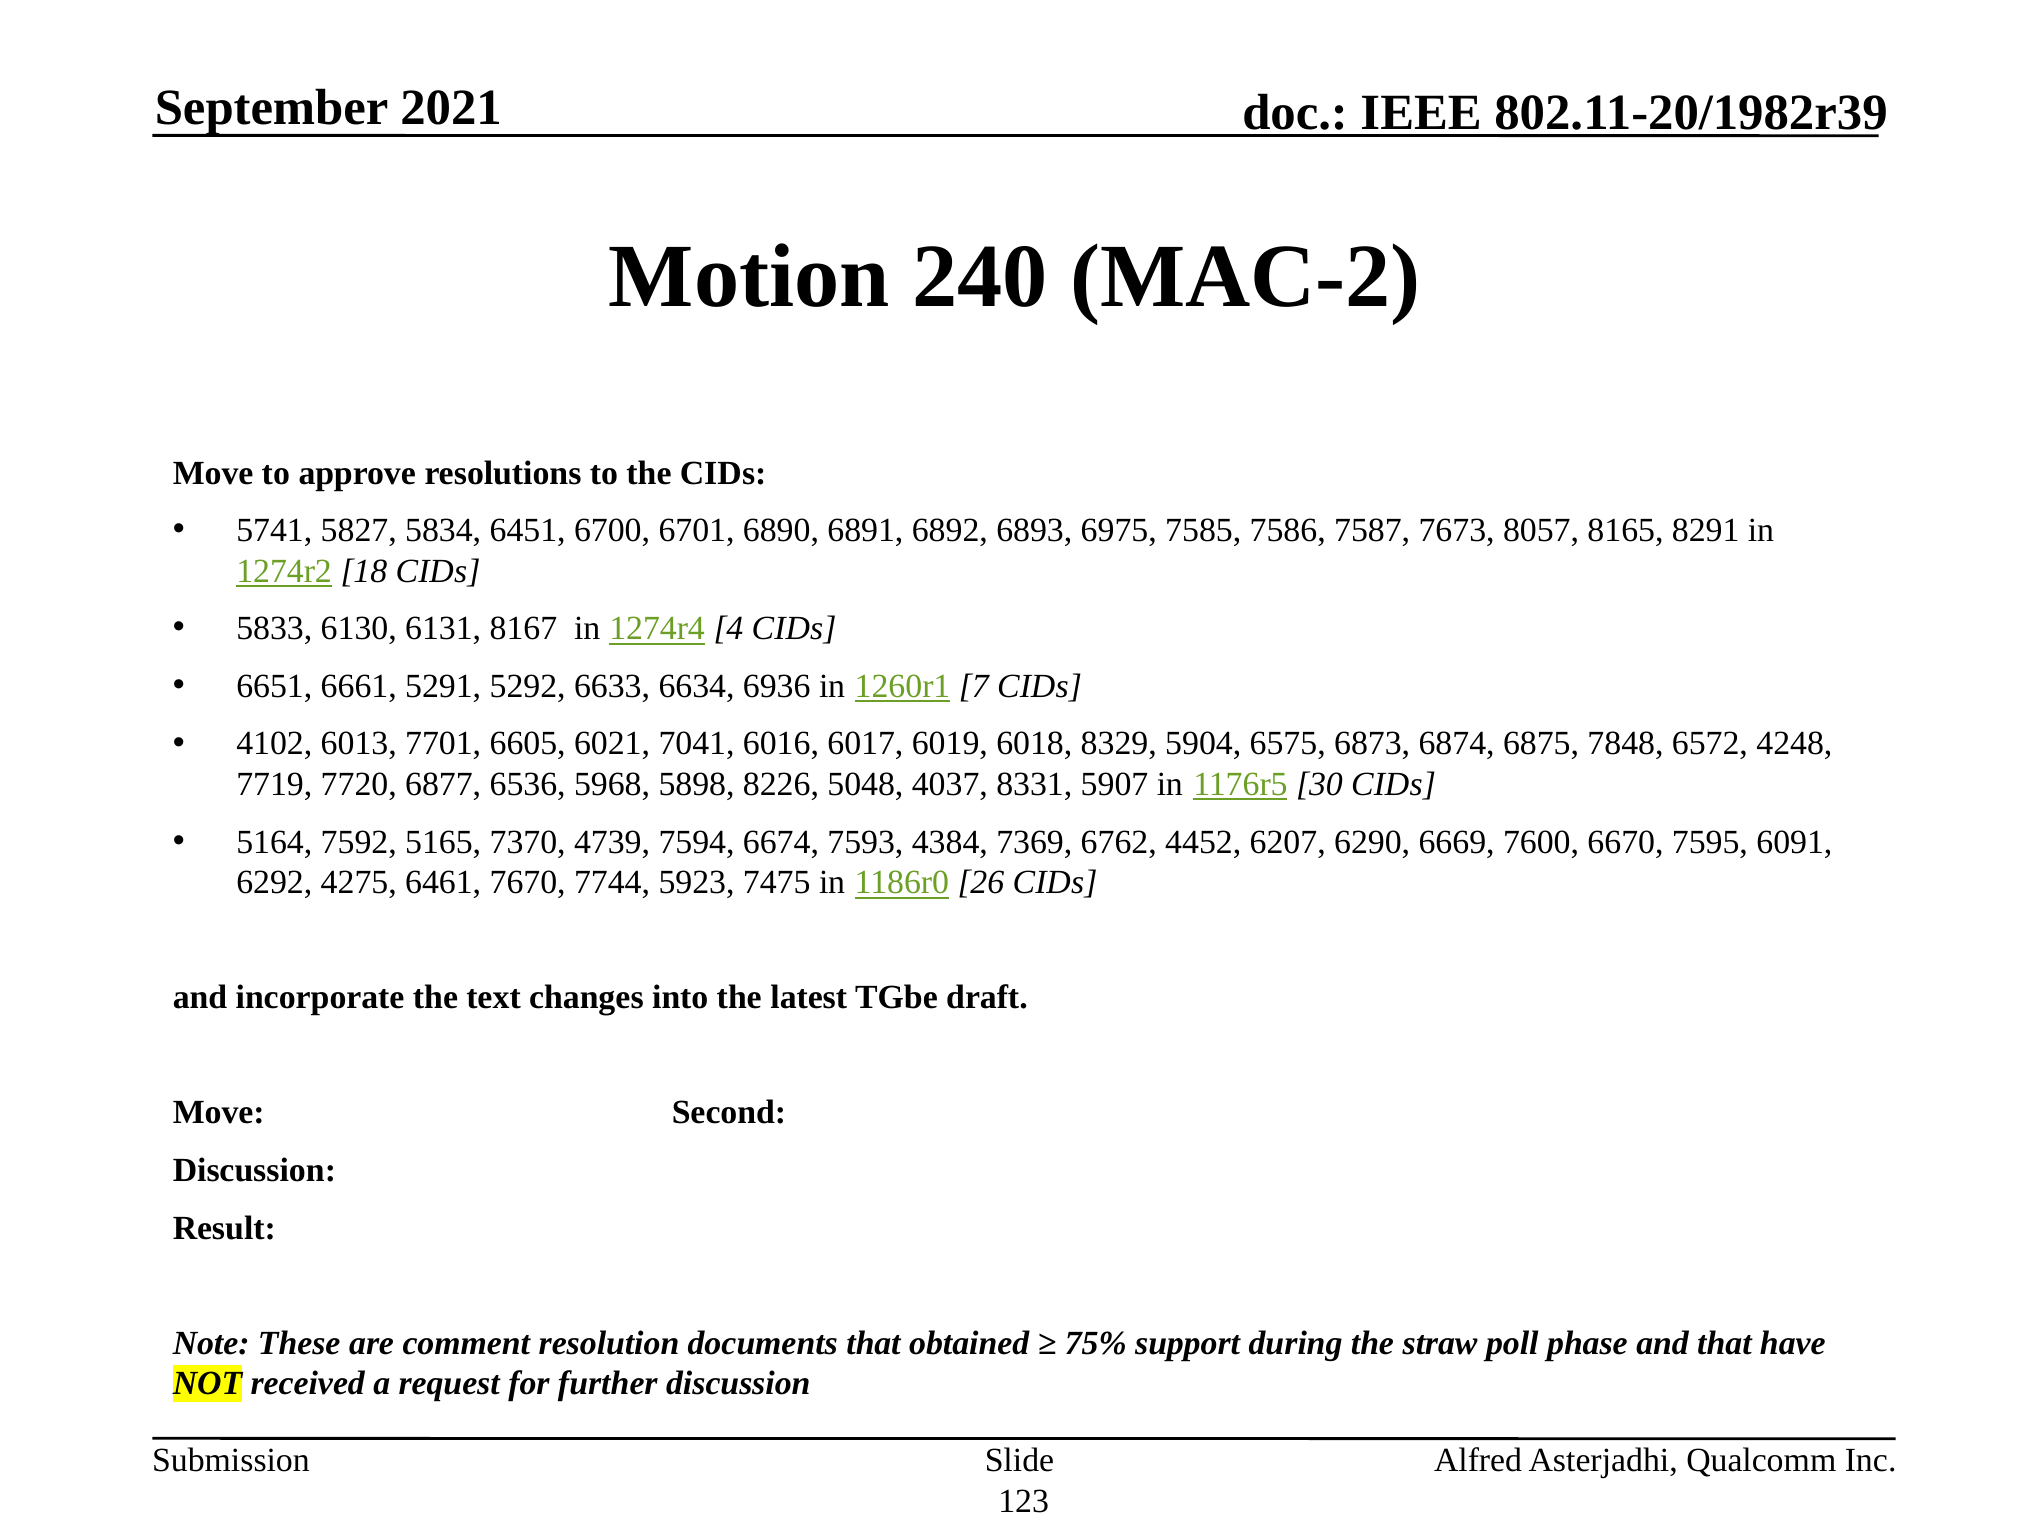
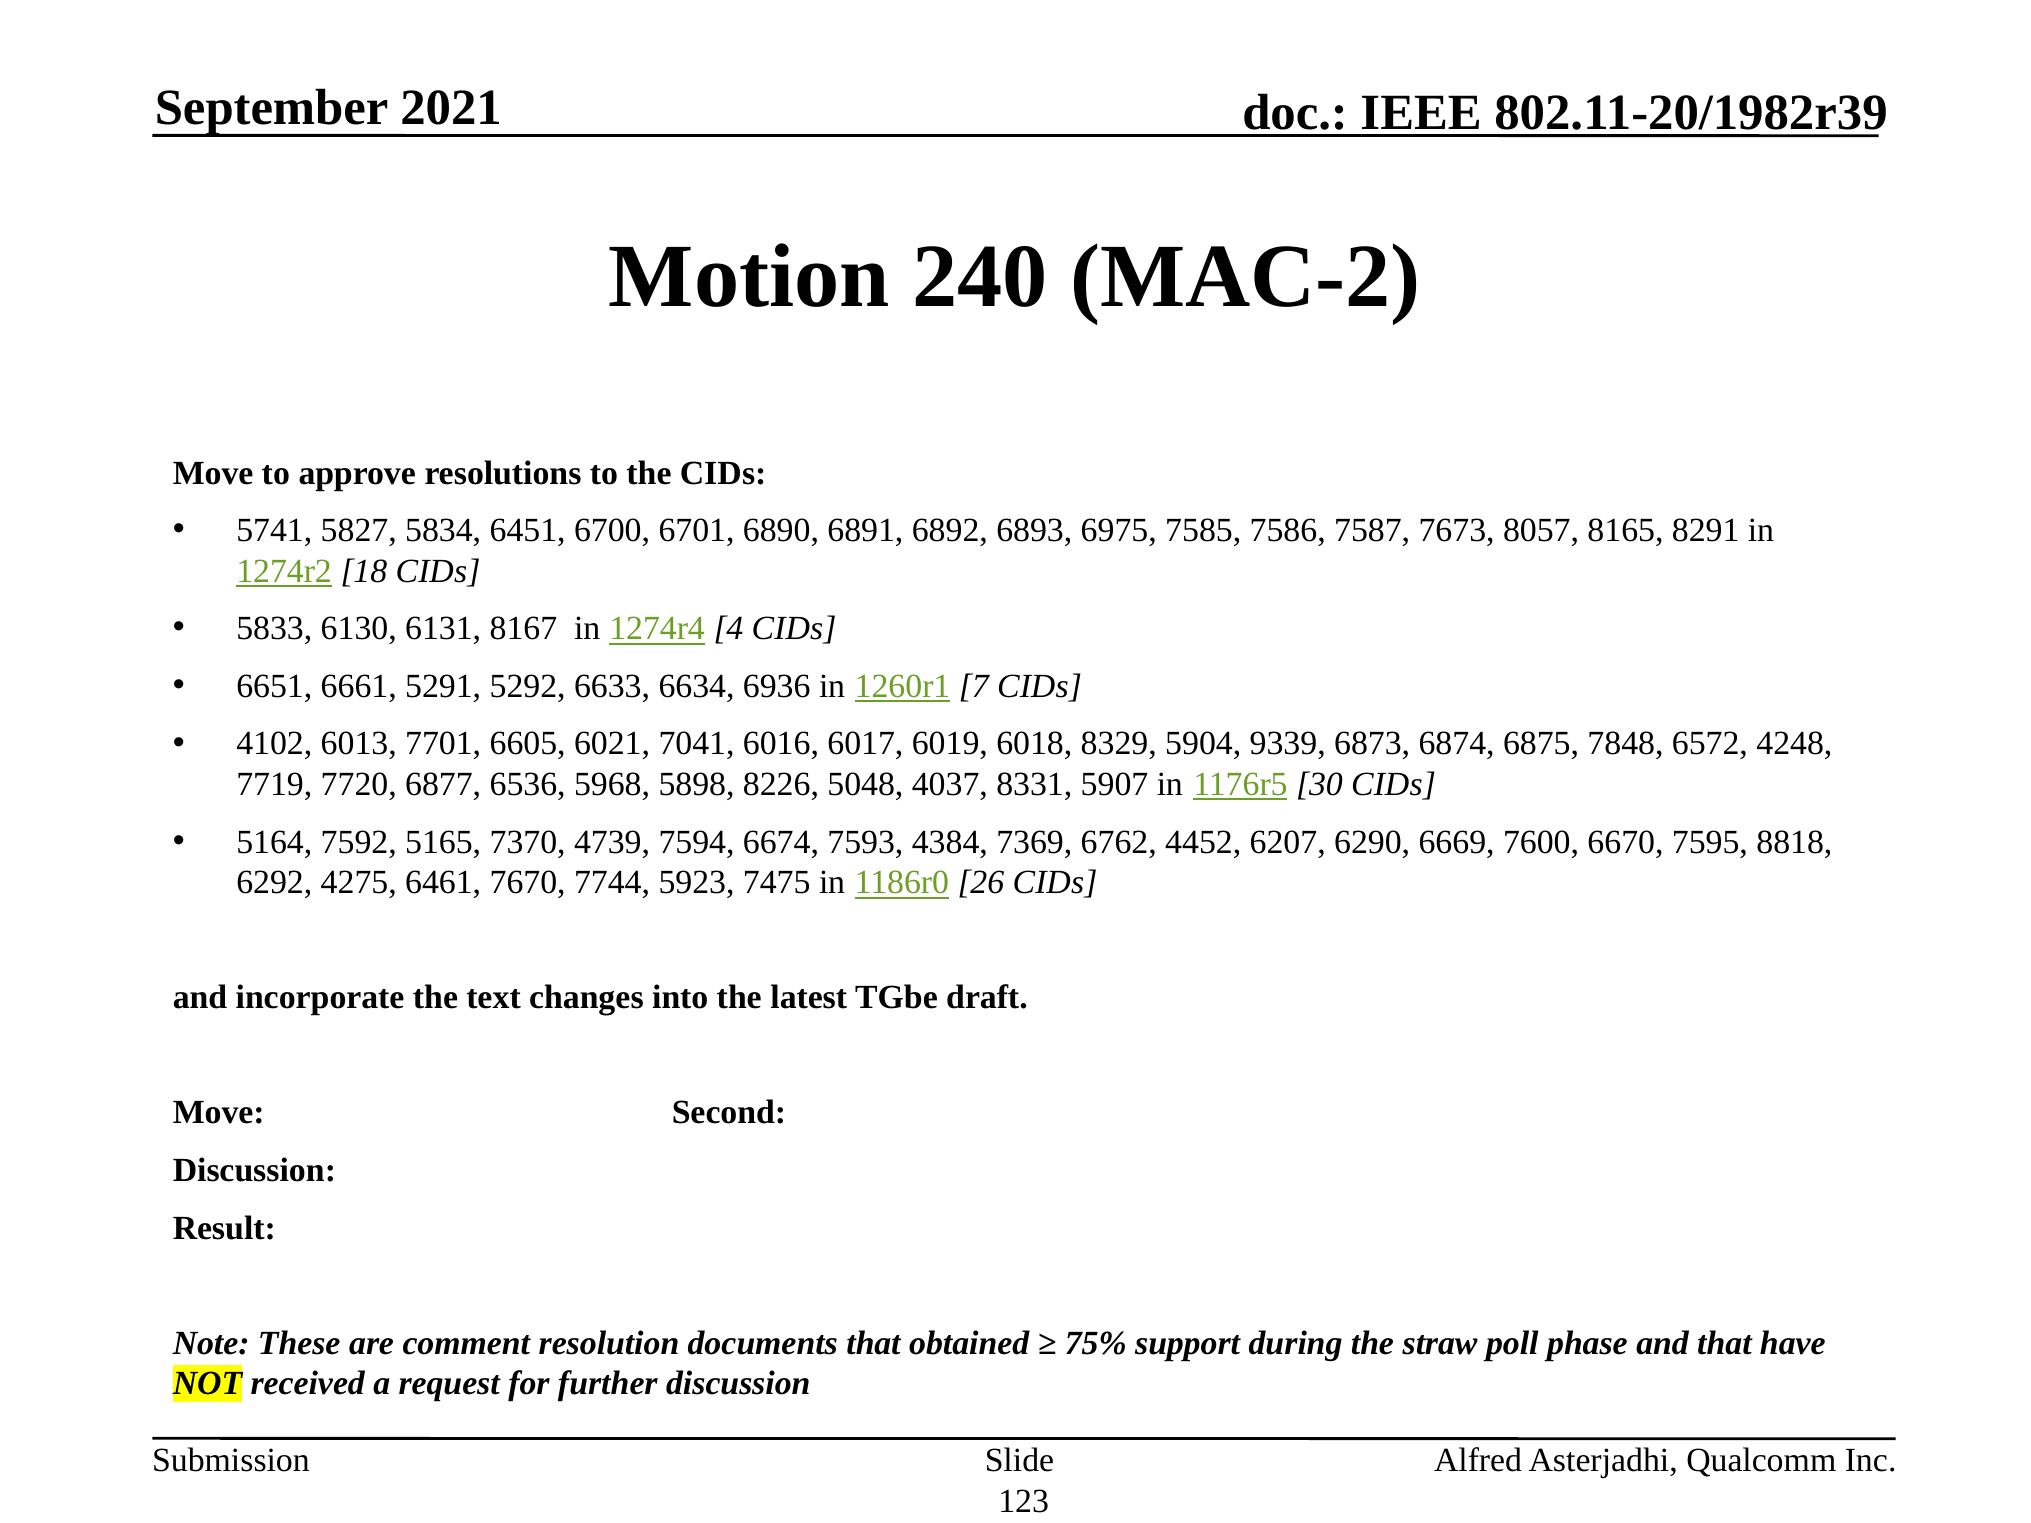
6575: 6575 -> 9339
6091: 6091 -> 8818
